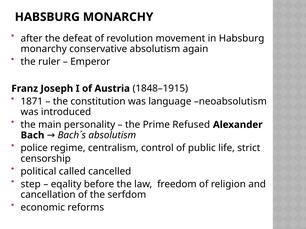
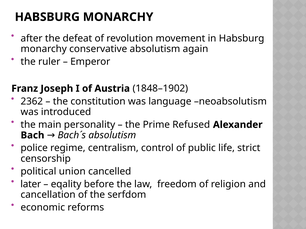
1848–1915: 1848–1915 -> 1848–1902
1871: 1871 -> 2362
called: called -> union
step: step -> later
